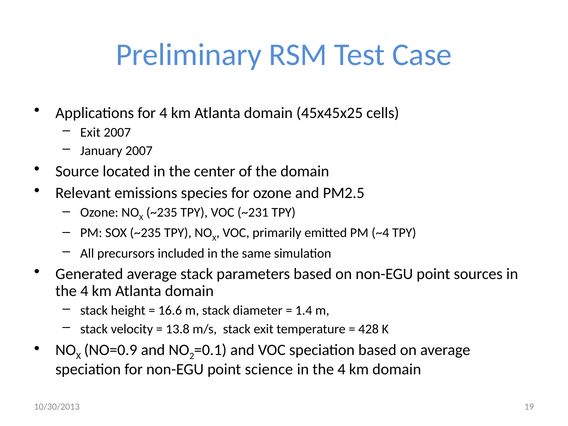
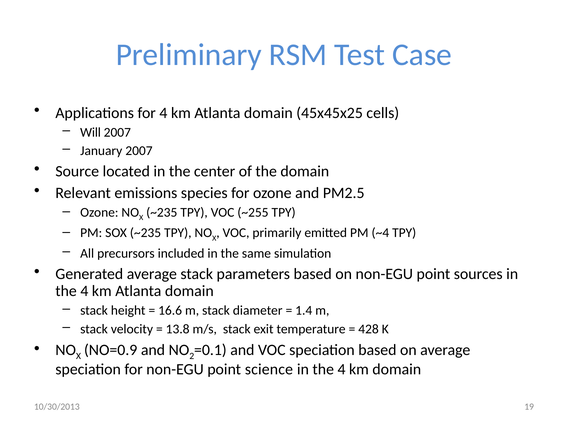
Exit at (90, 132): Exit -> Will
~231: ~231 -> ~255
